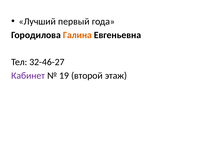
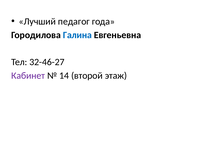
первый: первый -> педагог
Галина colour: orange -> blue
19: 19 -> 14
